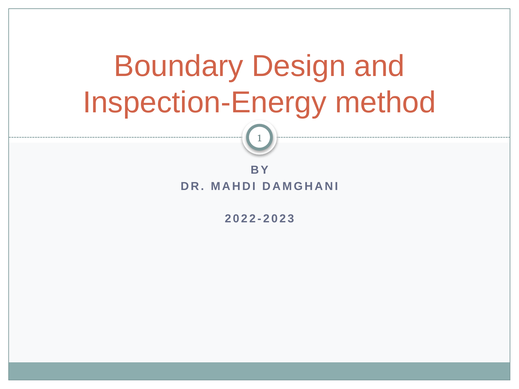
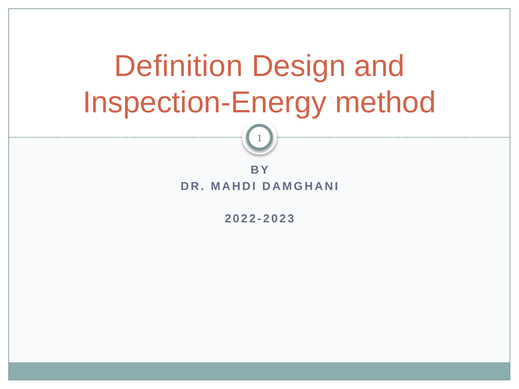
Boundary: Boundary -> Definition
